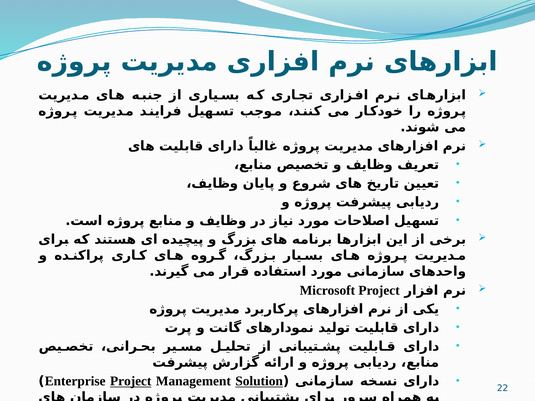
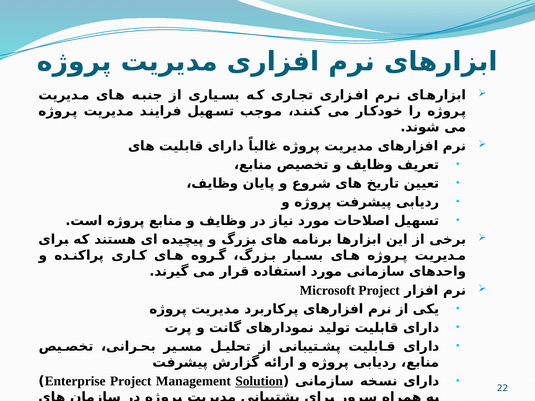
Project at (131, 381) underline: present -> none
